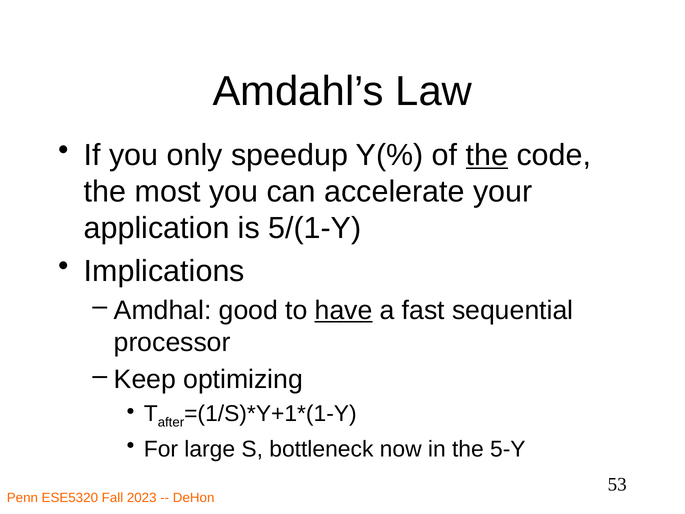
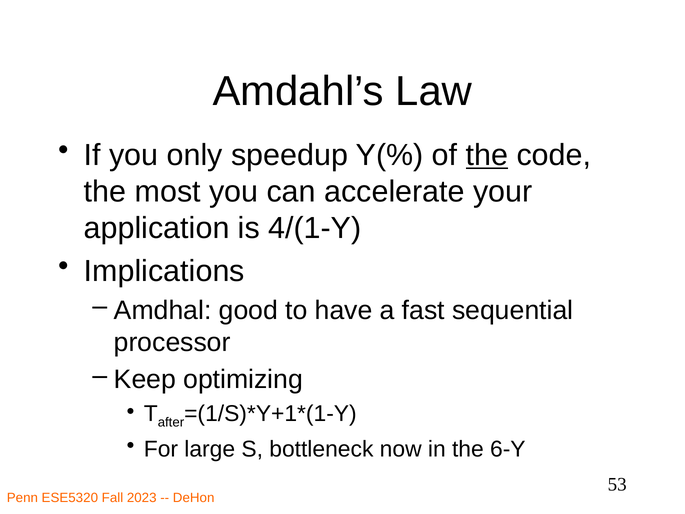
5/(1-Y: 5/(1-Y -> 4/(1-Y
have underline: present -> none
5-Y: 5-Y -> 6-Y
